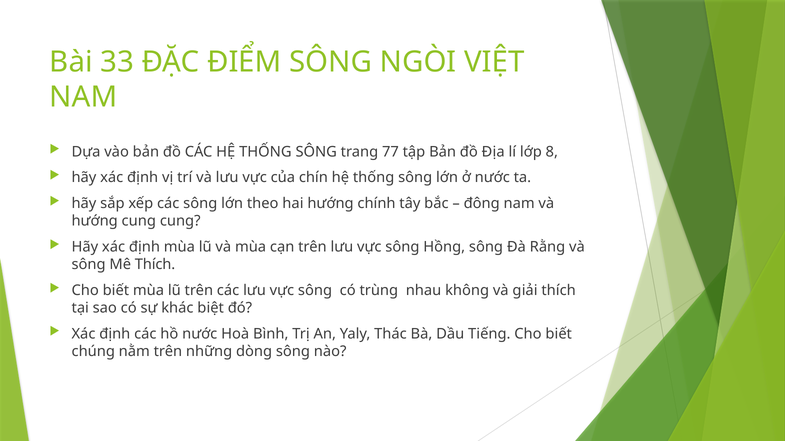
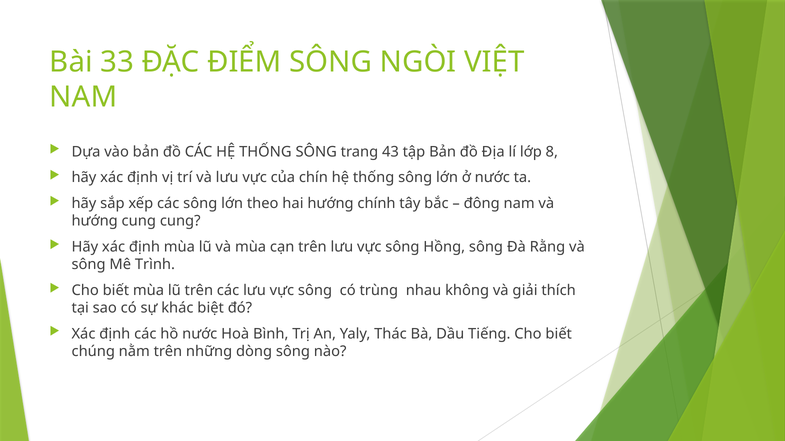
77: 77 -> 43
Mê Thích: Thích -> Trình
